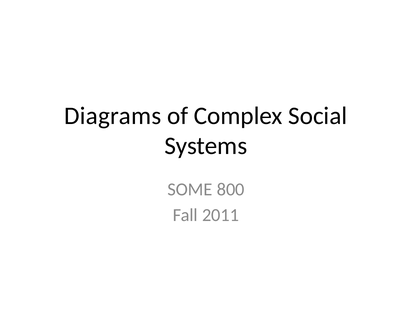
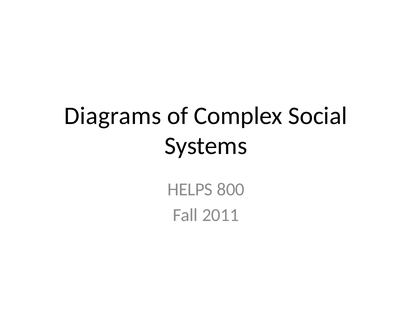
SOME: SOME -> HELPS
